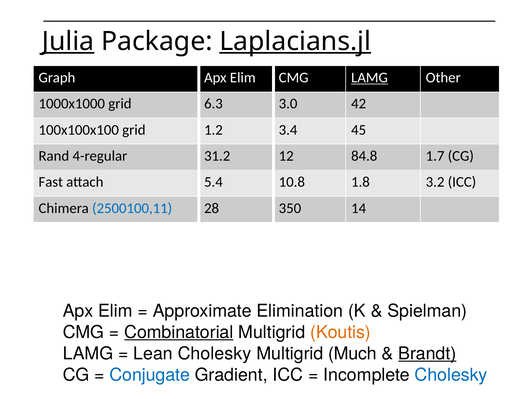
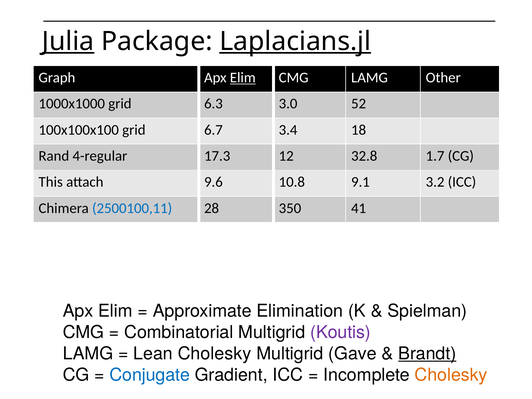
Elim at (243, 78) underline: none -> present
LAMG at (369, 78) underline: present -> none
42: 42 -> 52
1.2: 1.2 -> 6.7
45: 45 -> 18
31.2: 31.2 -> 17.3
84.8: 84.8 -> 32.8
Fast: Fast -> This
5.4: 5.4 -> 9.6
1.8: 1.8 -> 9.1
14: 14 -> 41
Combinatorial underline: present -> none
Koutis colour: orange -> purple
Much: Much -> Gave
Cholesky at (451, 375) colour: blue -> orange
